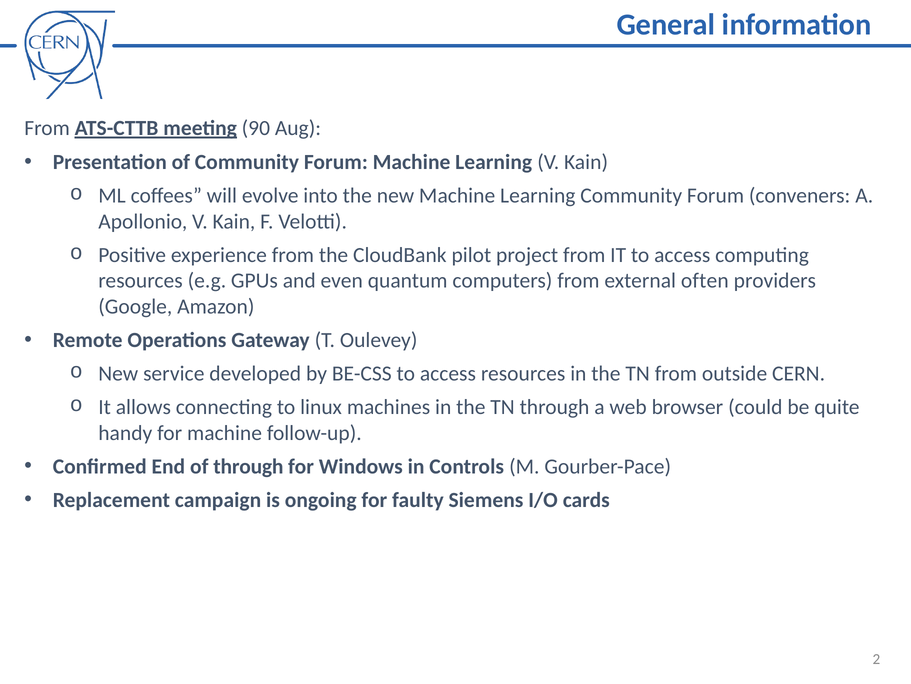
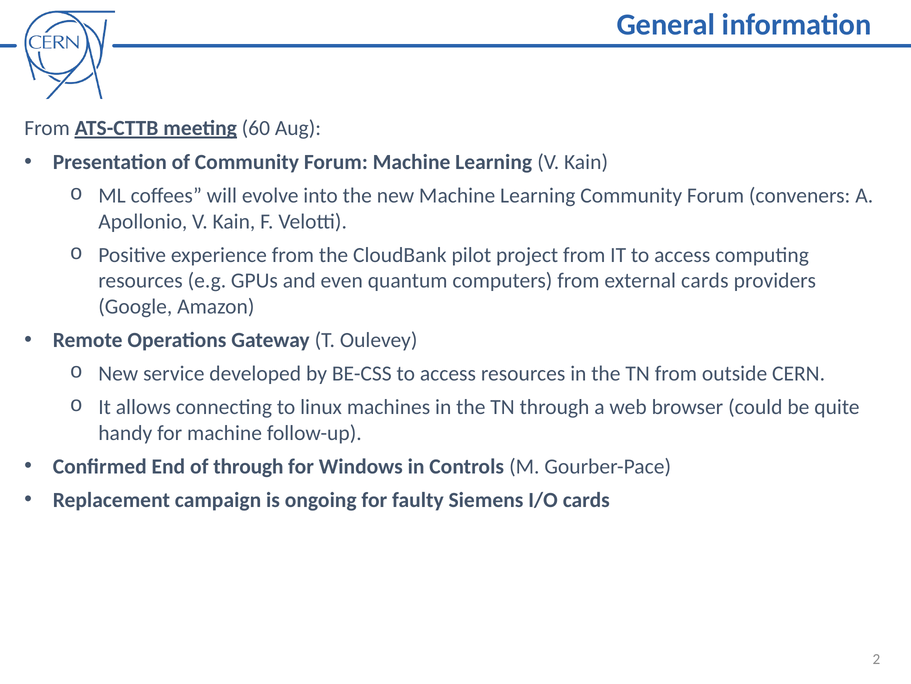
90: 90 -> 60
external often: often -> cards
